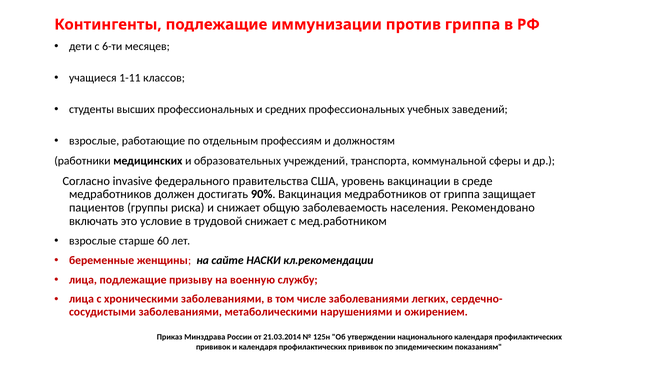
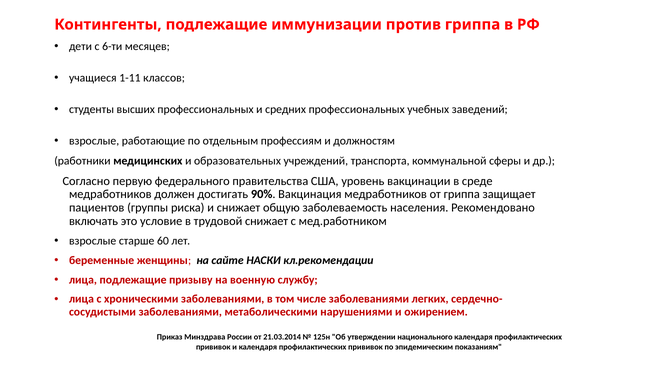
invasive: invasive -> первую
